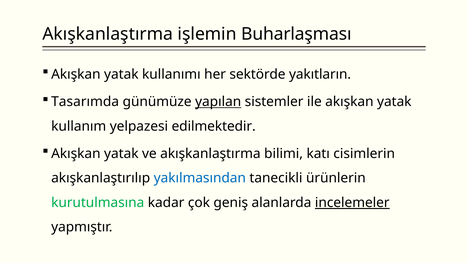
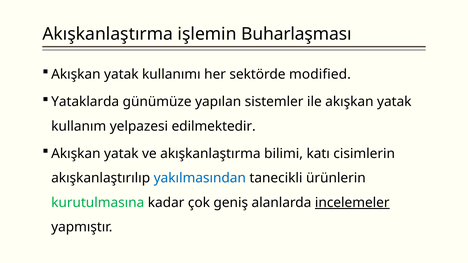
yakıtların: yakıtların -> modified
Tasarımda: Tasarımda -> Yataklarda
yapılan underline: present -> none
